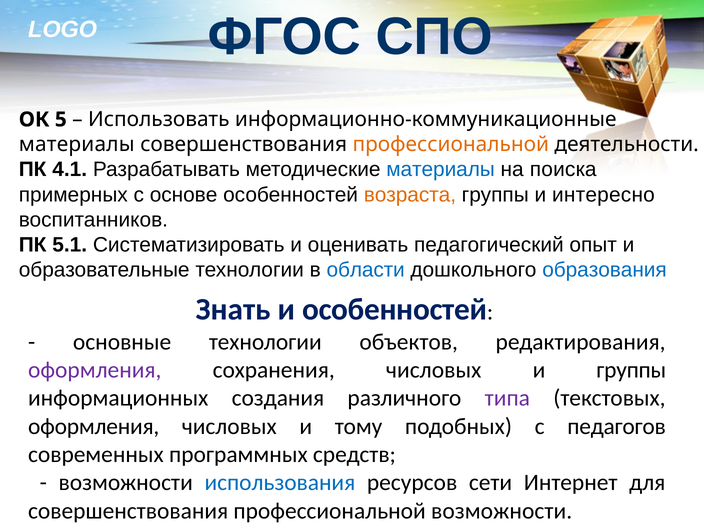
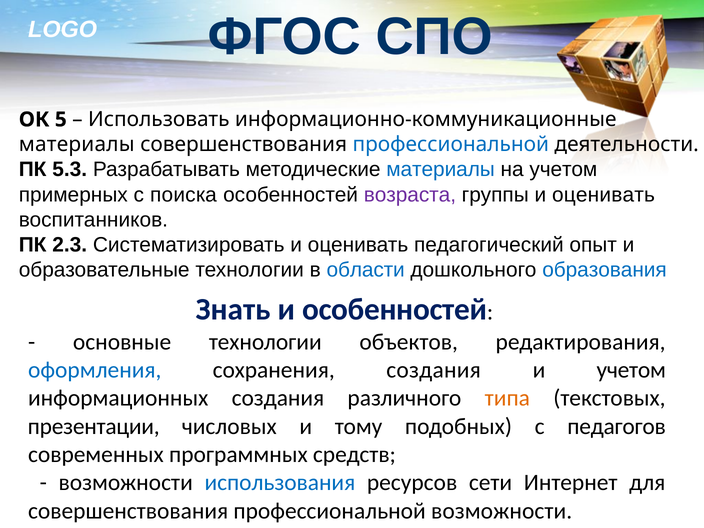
профессиональной at (451, 145) colour: orange -> blue
4.1: 4.1 -> 5.3
на поиска: поиска -> учетом
основе: основе -> поиска
возраста colour: orange -> purple
группы и интересно: интересно -> оценивать
5.1: 5.1 -> 2.3
оформления at (95, 370) colour: purple -> blue
сохранения числовых: числовых -> создания
и группы: группы -> учетом
типа colour: purple -> orange
оформления at (94, 426): оформления -> презентации
